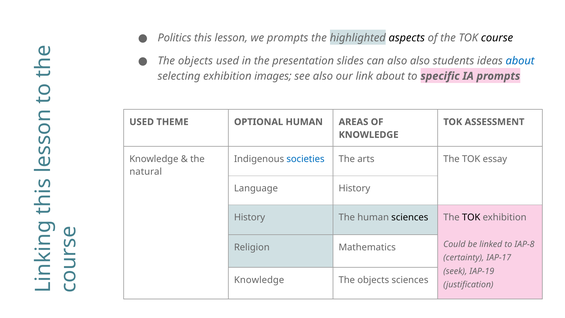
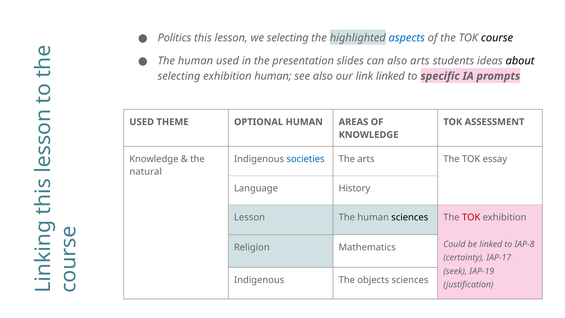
we prompts: prompts -> selecting
aspects colour: black -> blue
objects at (195, 61): objects -> human
also also: also -> arts
about at (520, 61) colour: blue -> black
exhibition images: images -> human
link about: about -> linked
History at (250, 217): History -> Lesson
TOK at (471, 217) colour: black -> red
Knowledge at (259, 280): Knowledge -> Indigenous
